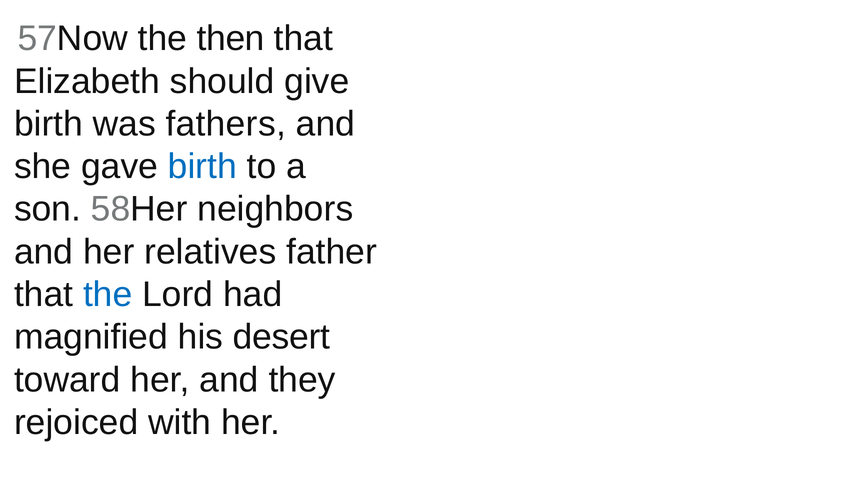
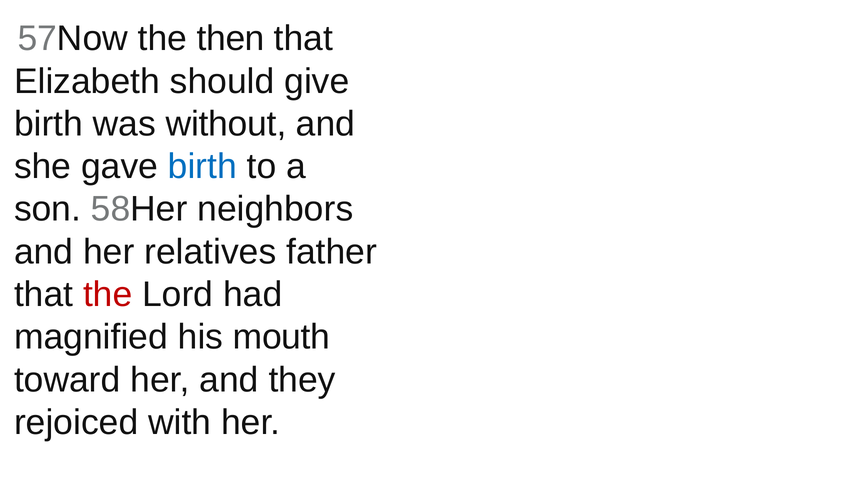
fathers: fathers -> without
the at (108, 294) colour: blue -> red
desert: desert -> mouth
